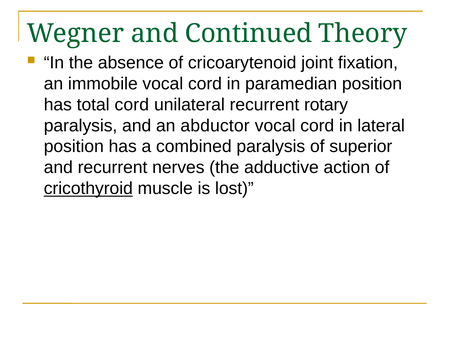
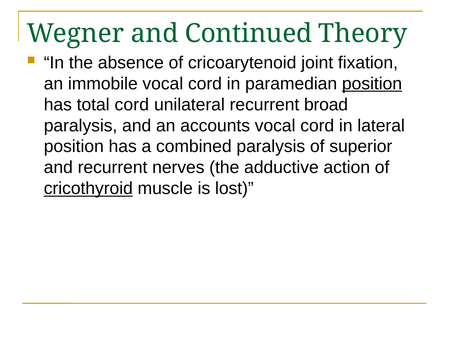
position at (372, 84) underline: none -> present
rotary: rotary -> broad
abductor: abductor -> accounts
